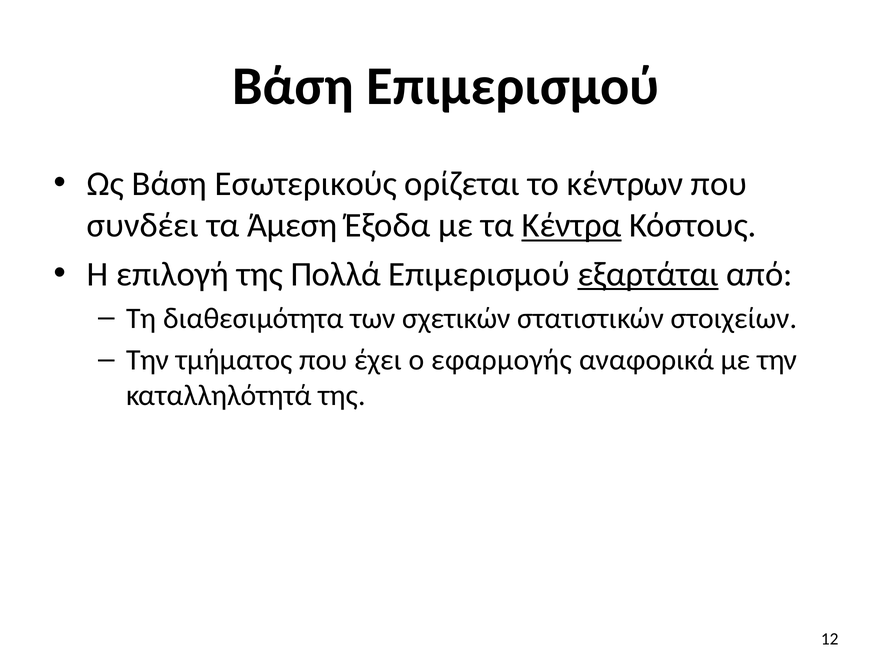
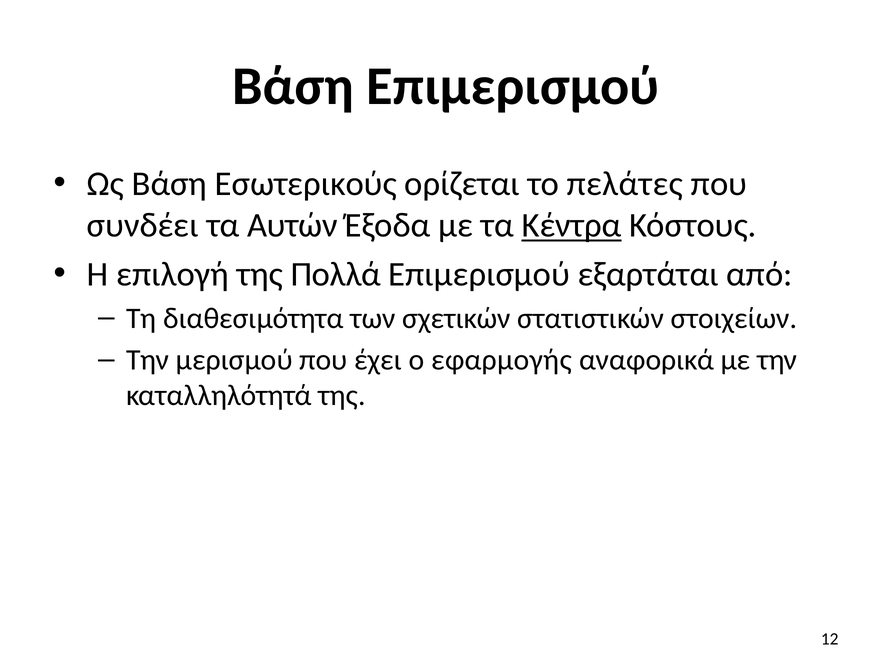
κέντρων: κέντρων -> πελάτες
Άμεση: Άμεση -> Αυτών
εξαρτάται underline: present -> none
τμήματος: τμήματος -> μερισμού
